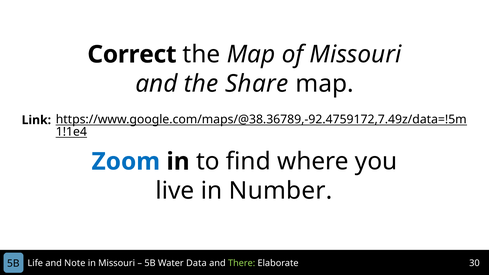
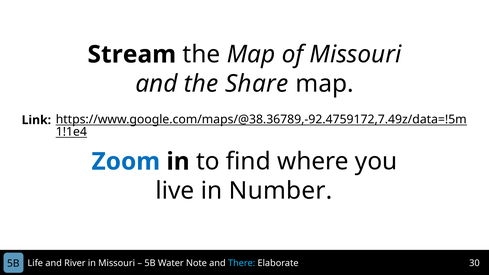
Correct: Correct -> Stream
Note: Note -> River
Data: Data -> Note
There colour: light green -> light blue
